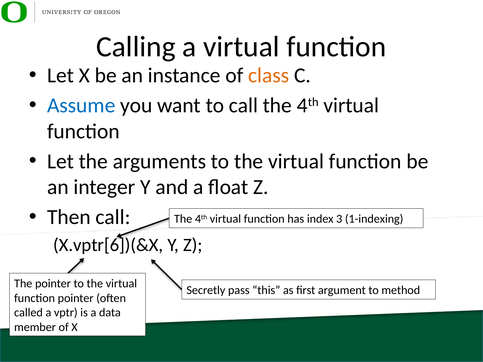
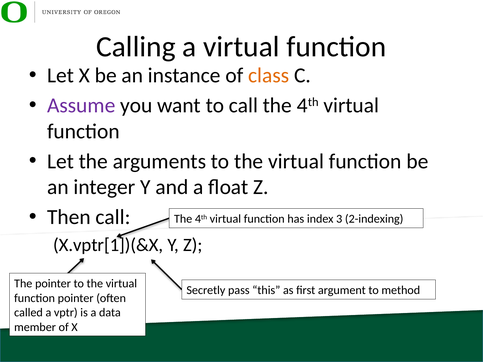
Assume colour: blue -> purple
1-indexing: 1-indexing -> 2-indexing
X.vptr[6])(&X: X.vptr[6])(&X -> X.vptr[1])(&X
